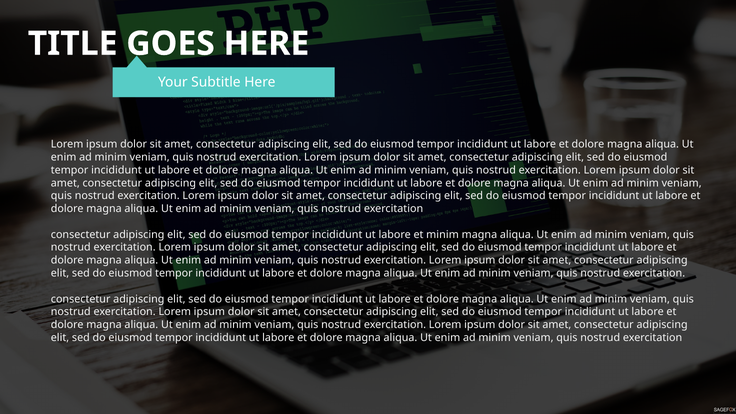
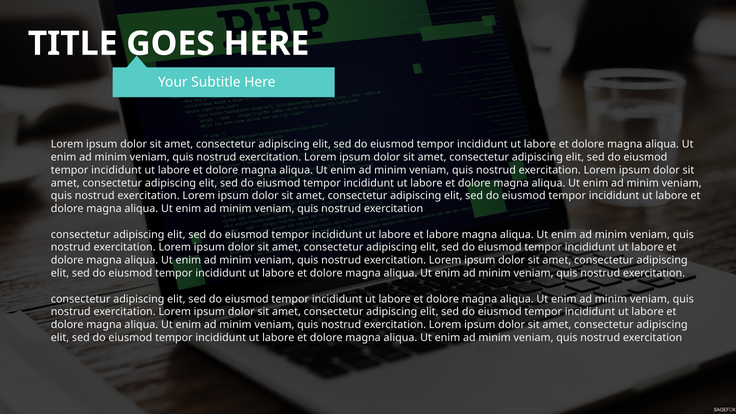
et minim: minim -> labore
